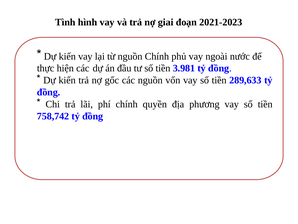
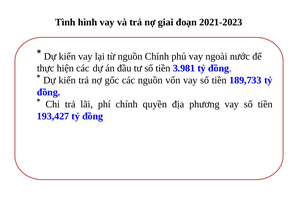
289,633: 289,633 -> 189,733
758,742: 758,742 -> 193,427
